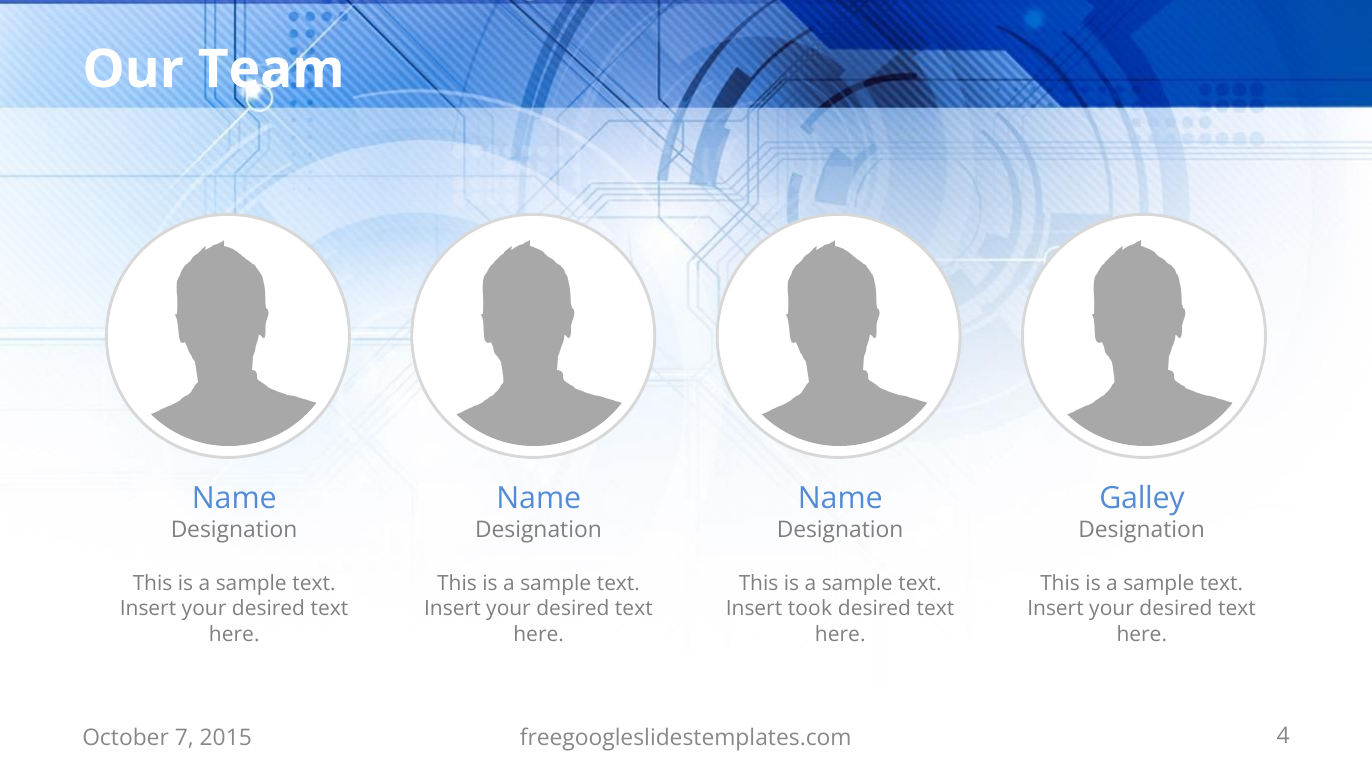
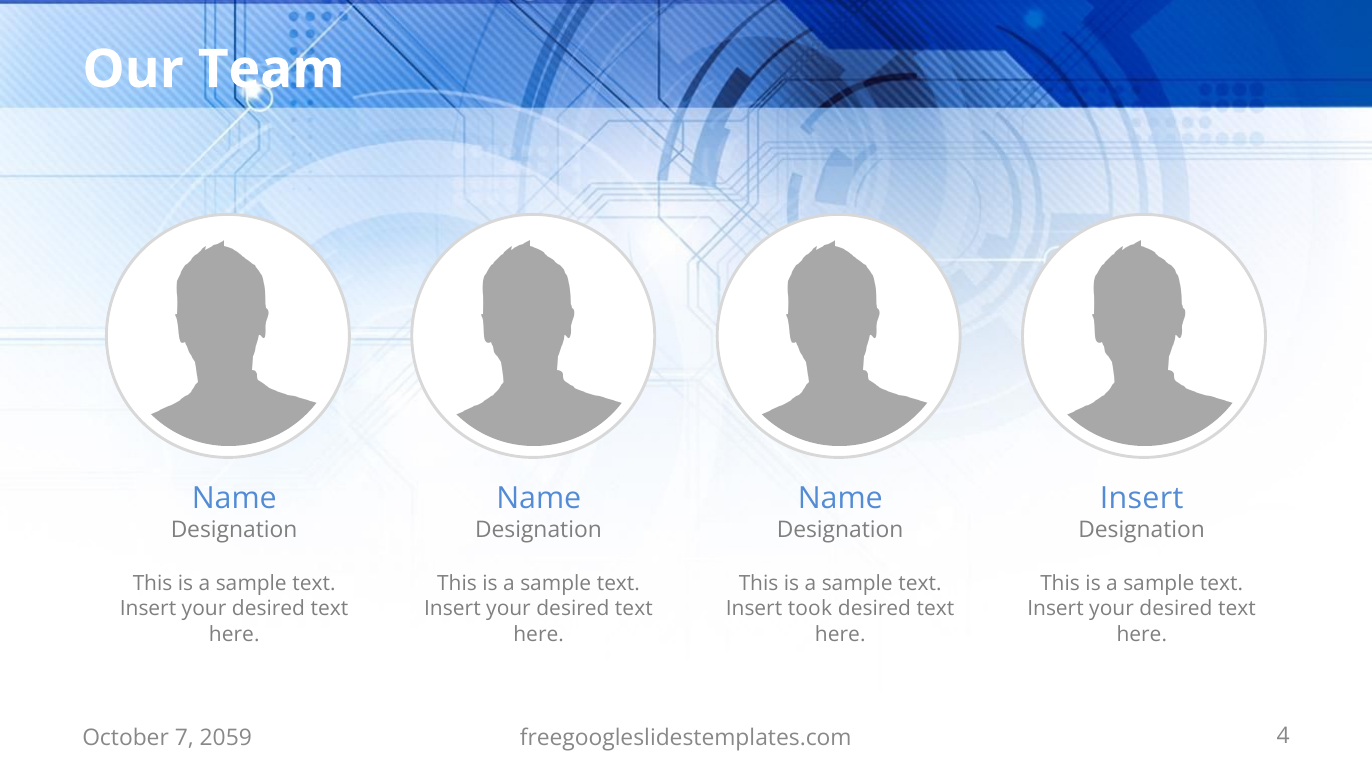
Galley at (1142, 499): Galley -> Insert
2015: 2015 -> 2059
